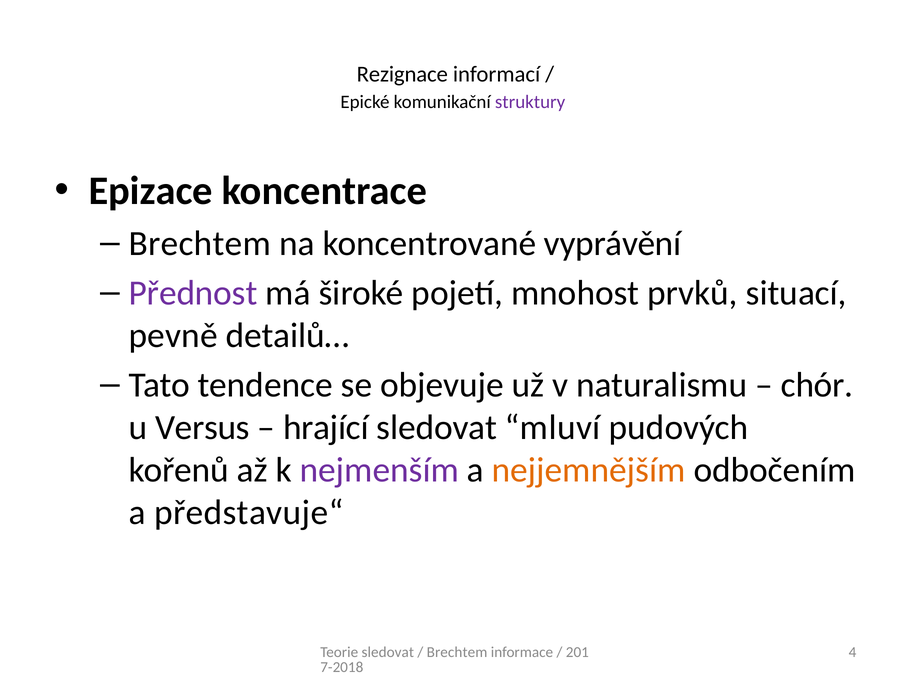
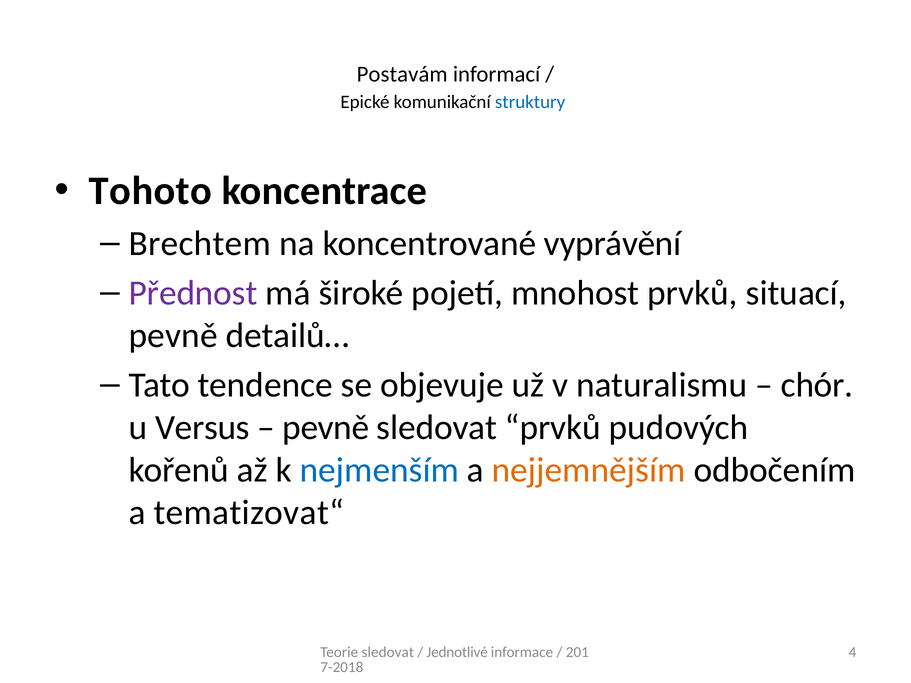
Rezignace: Rezignace -> Postavám
struktury colour: purple -> blue
Epizace: Epizace -> Tohoto
hrající at (326, 428): hrající -> pevně
sledovat mluví: mluví -> prvků
nejmenším colour: purple -> blue
představuje“: představuje“ -> tematizovat“
Brechtem at (457, 652): Brechtem -> Jednotlivé
